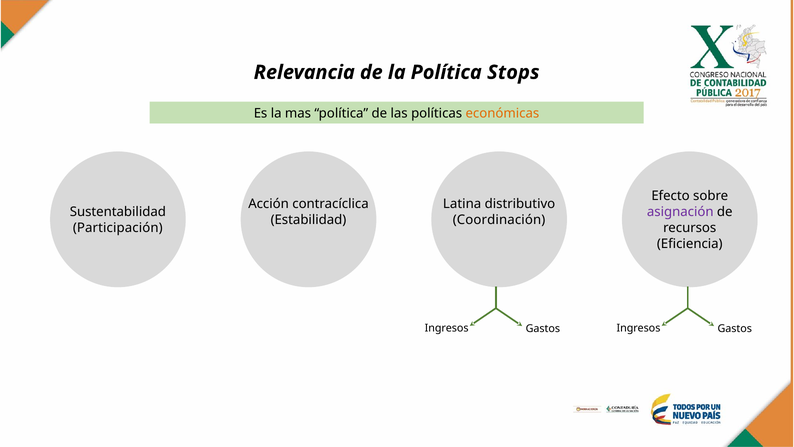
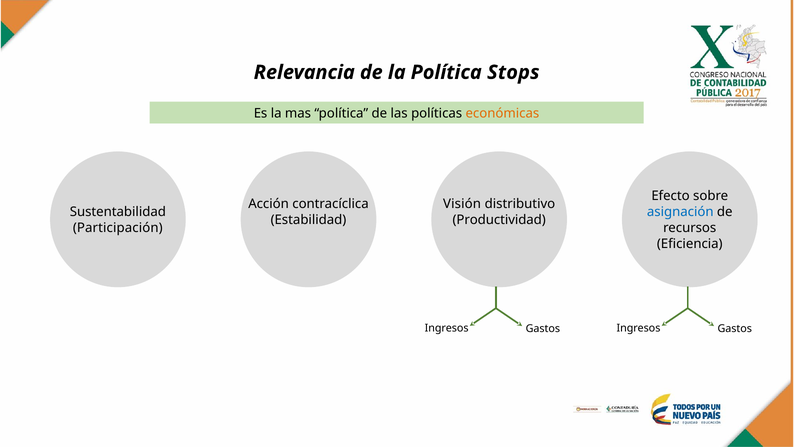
Latina: Latina -> Visión
asignación colour: purple -> blue
Coordinación: Coordinación -> Productividad
